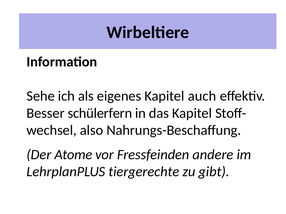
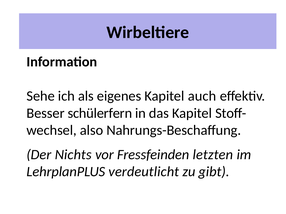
Atome: Atome -> Nichts
andere: andere -> letzten
tiergerechte: tiergerechte -> verdeutlicht
